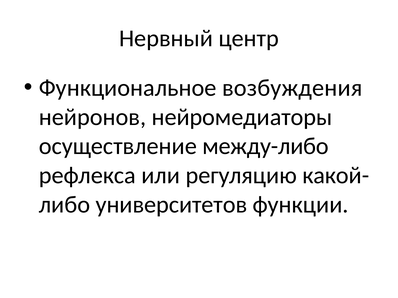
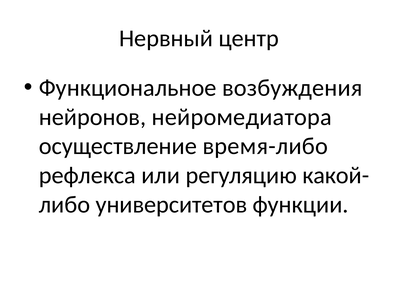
нейромедиаторы: нейромедиаторы -> нейромедиатора
между-либо: между-либо -> время-либо
